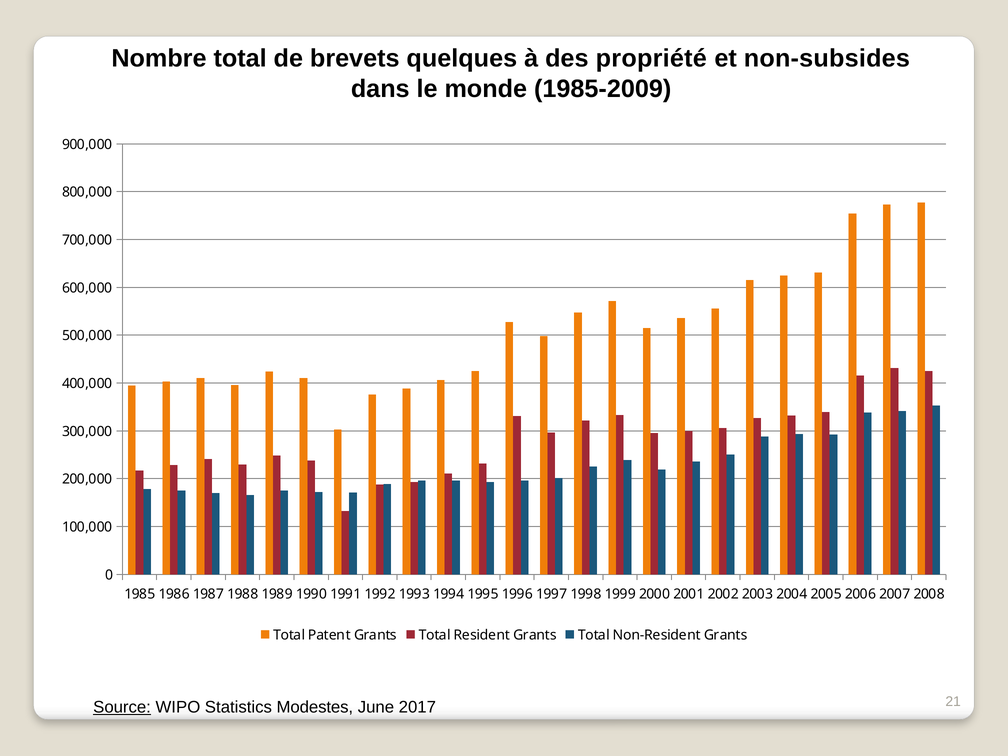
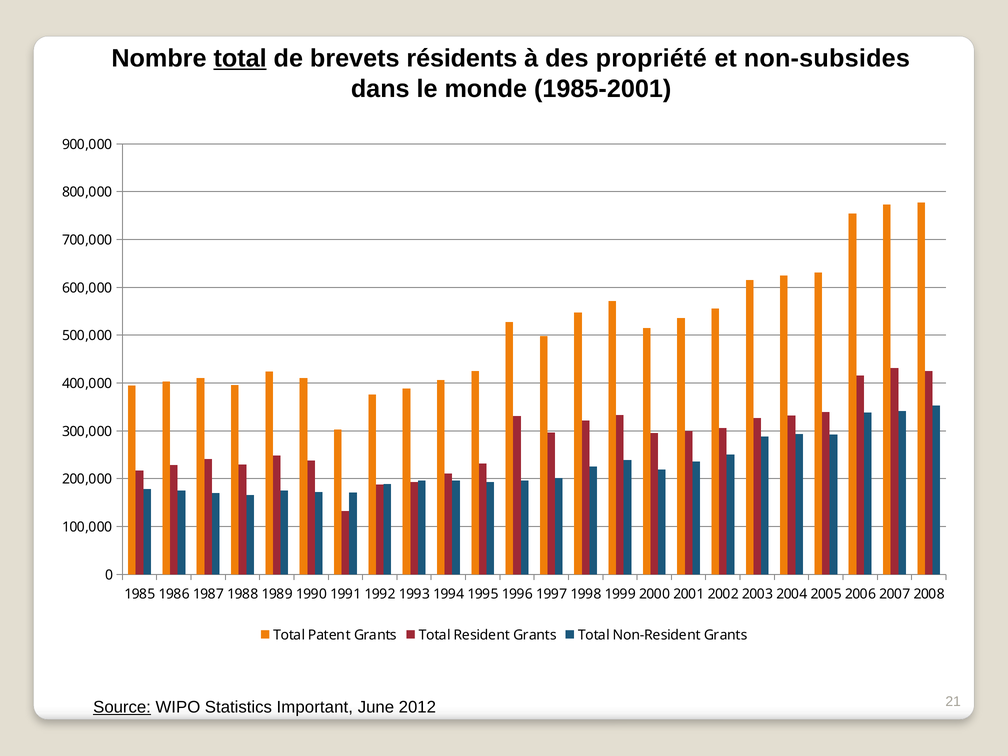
total at (240, 58) underline: none -> present
quelques: quelques -> résidents
1985-2009: 1985-2009 -> 1985-2001
Modestes: Modestes -> Important
2017: 2017 -> 2012
